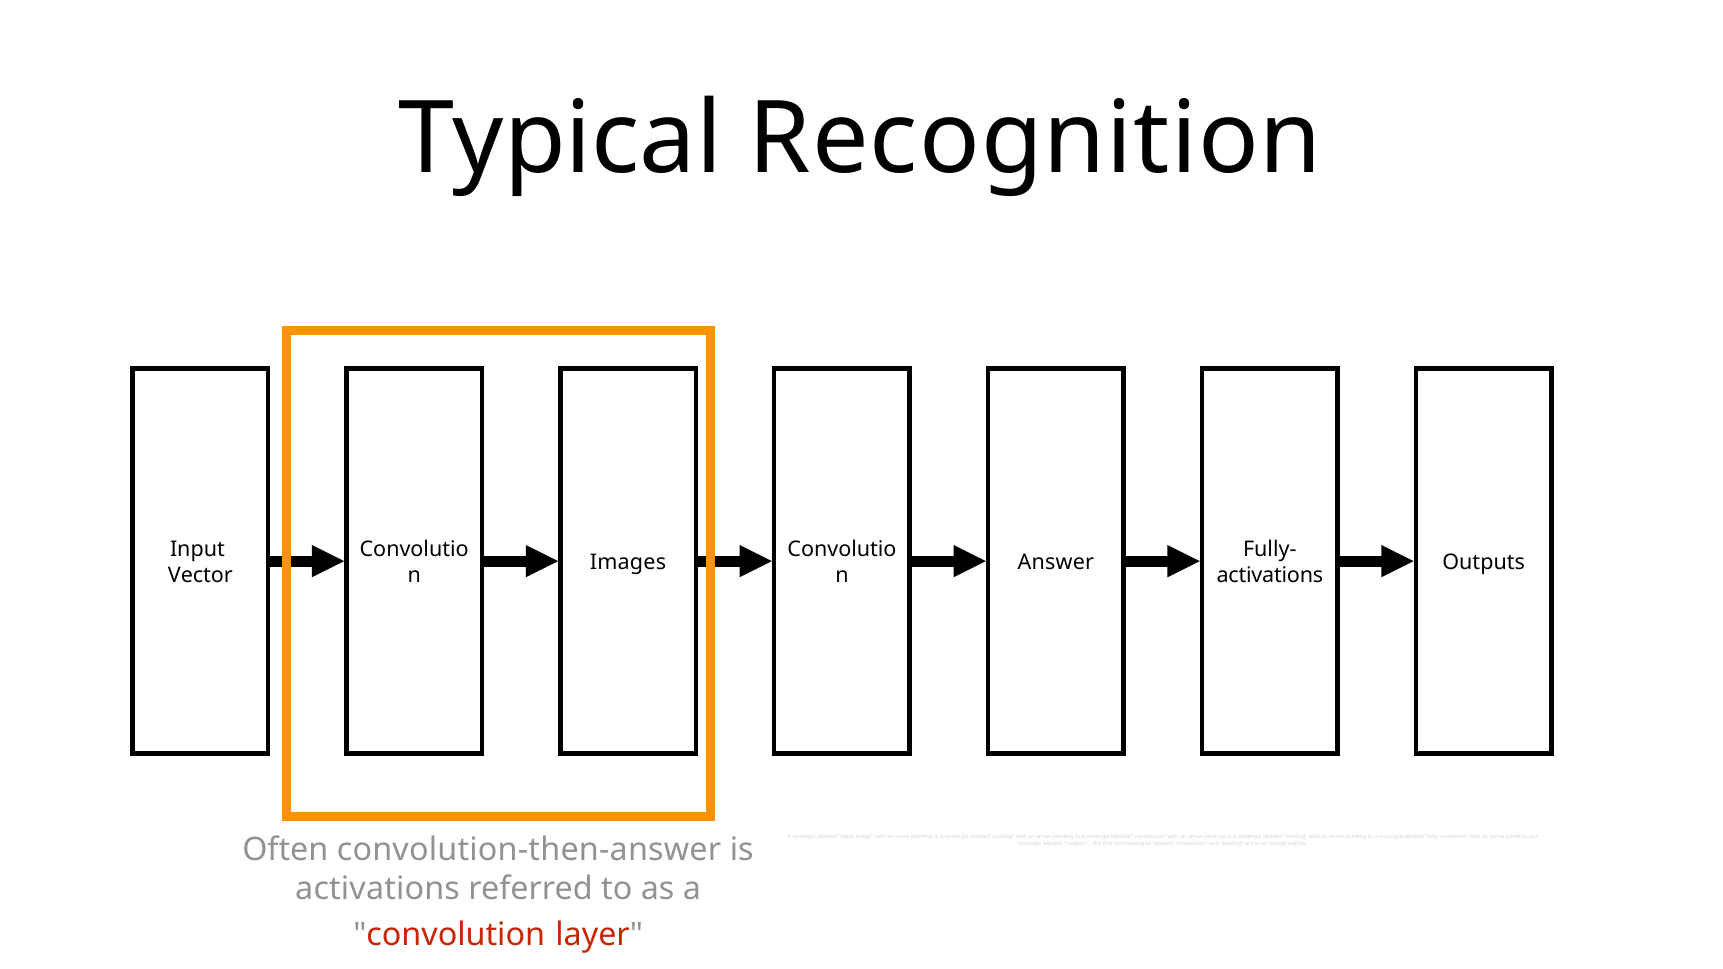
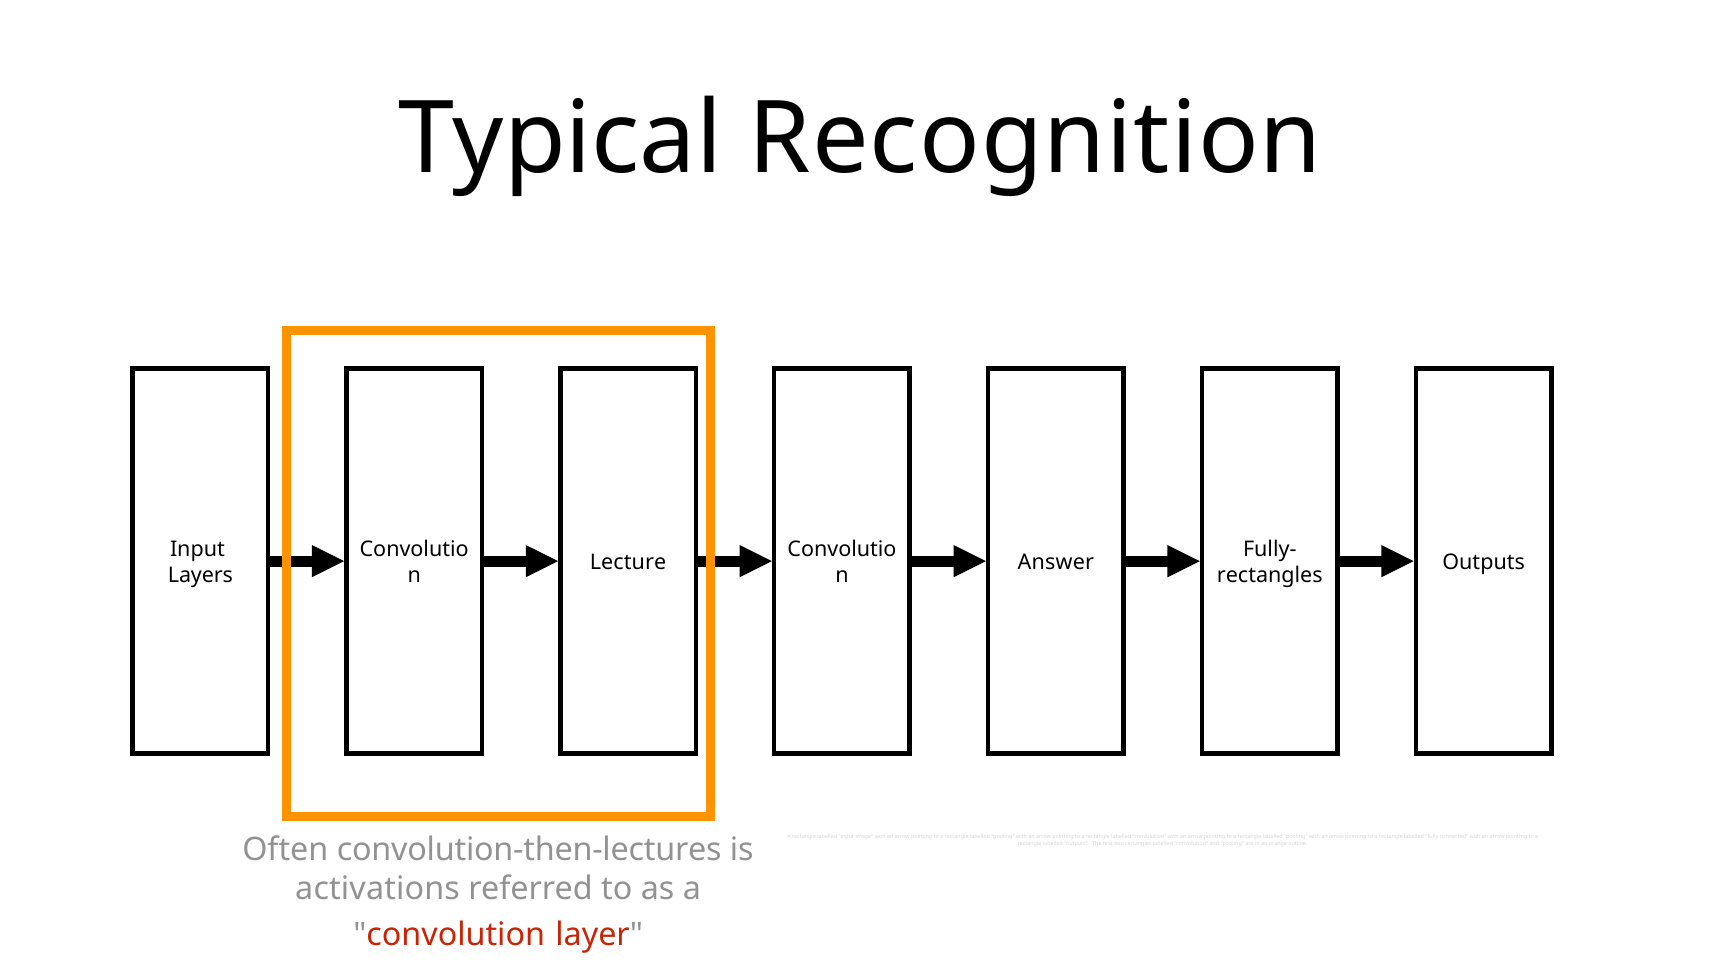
Images: Images -> Lecture
Vector: Vector -> Layers
activations at (1270, 576): activations -> rectangles
convolution-then-answer: convolution-then-answer -> convolution-then-lectures
